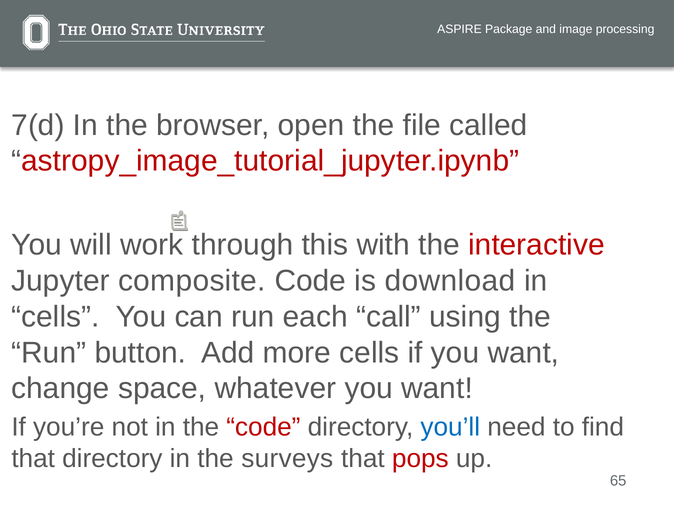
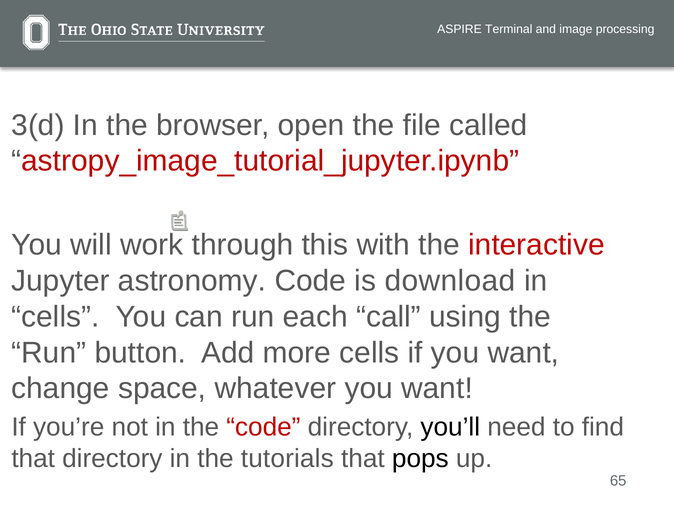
Package: Package -> Terminal
7(d: 7(d -> 3(d
composite: composite -> astronomy
you’ll colour: blue -> black
surveys: surveys -> tutorials
pops colour: red -> black
